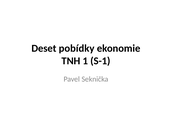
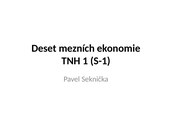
pobídky: pobídky -> mezních
